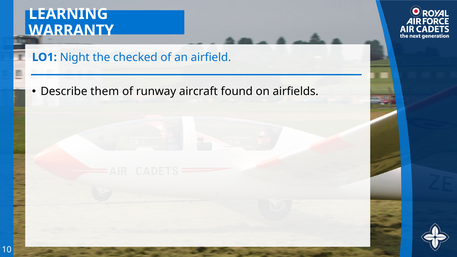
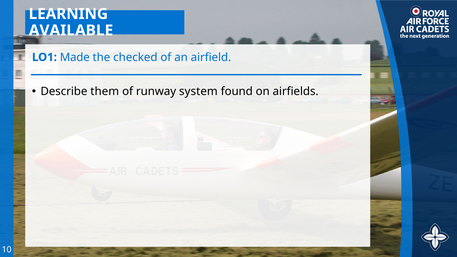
WARRANTY: WARRANTY -> AVAILABLE
Night: Night -> Made
aircraft: aircraft -> system
